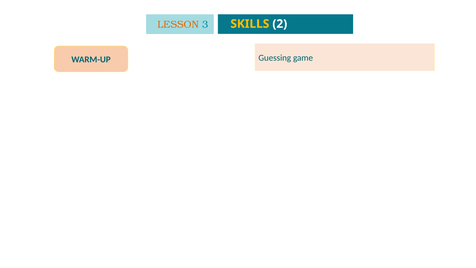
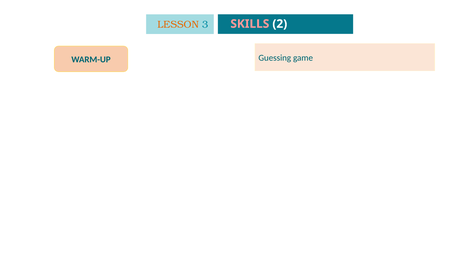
SKILLS colour: yellow -> pink
